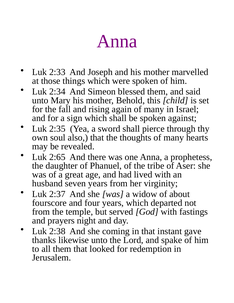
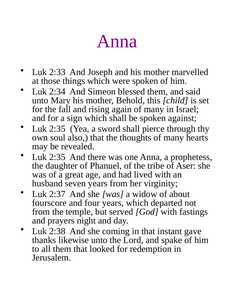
2:65 at (57, 157): 2:65 -> 2:35
